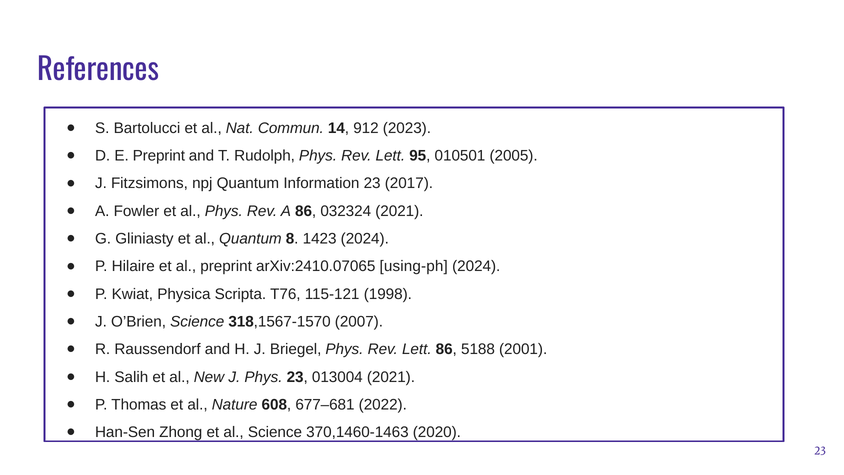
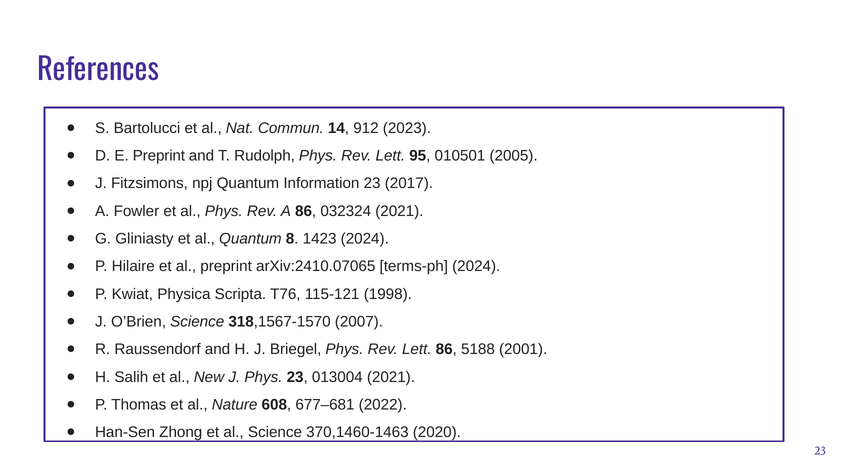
using-ph: using-ph -> terms-ph
